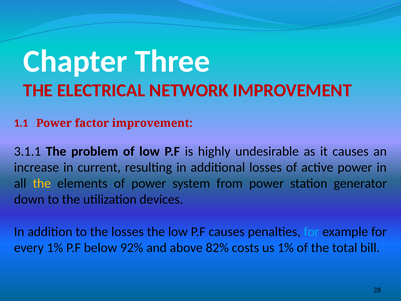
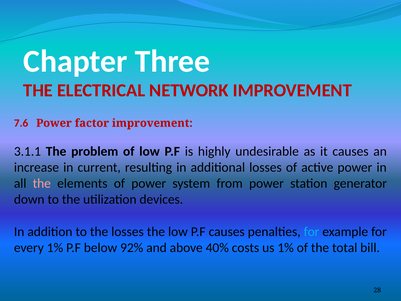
1.1: 1.1 -> 7.6
the at (42, 183) colour: yellow -> pink
82%: 82% -> 40%
